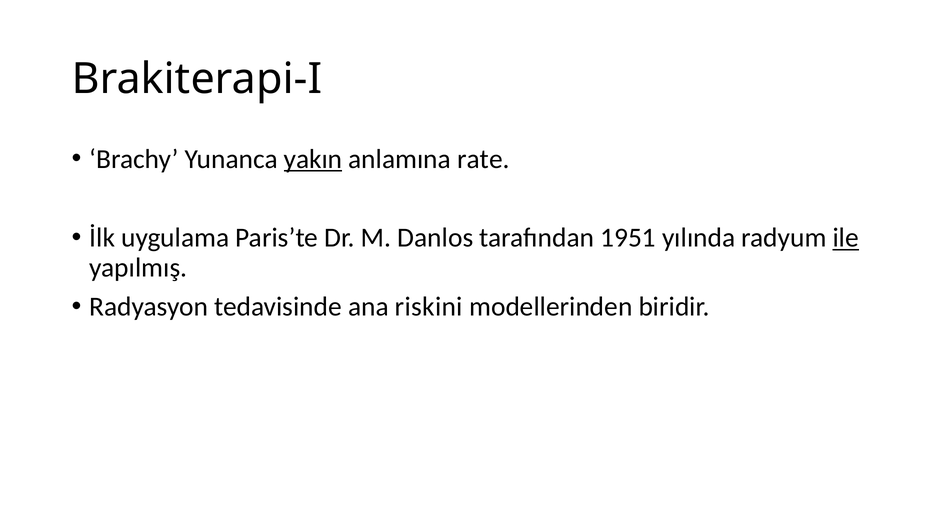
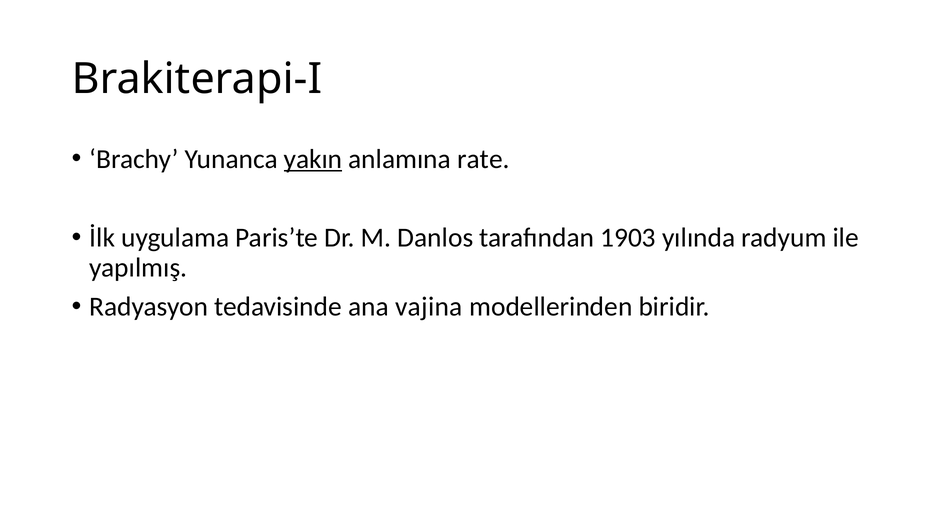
1951: 1951 -> 1903
ile underline: present -> none
riskini: riskini -> vajina
